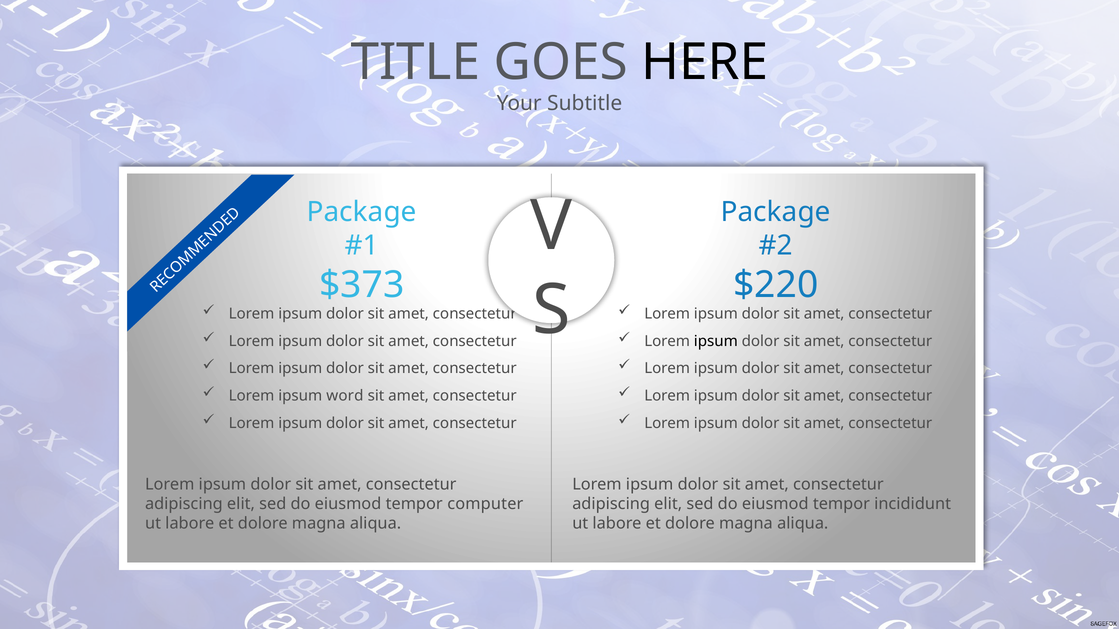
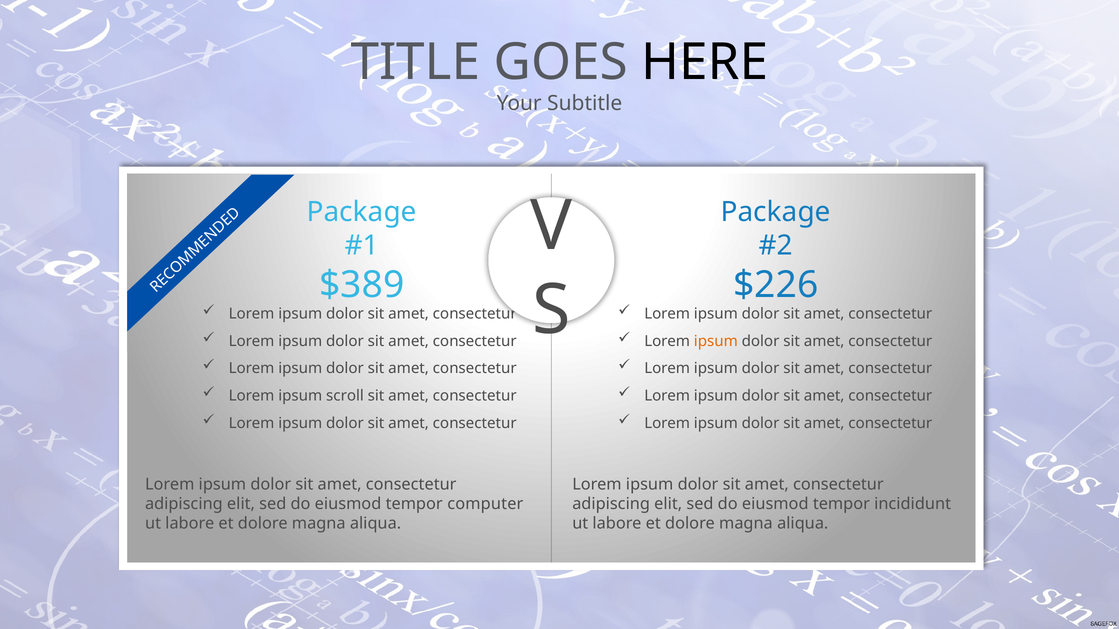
$373: $373 -> $389
$220: $220 -> $226
ipsum at (716, 341) colour: black -> orange
word: word -> scroll
